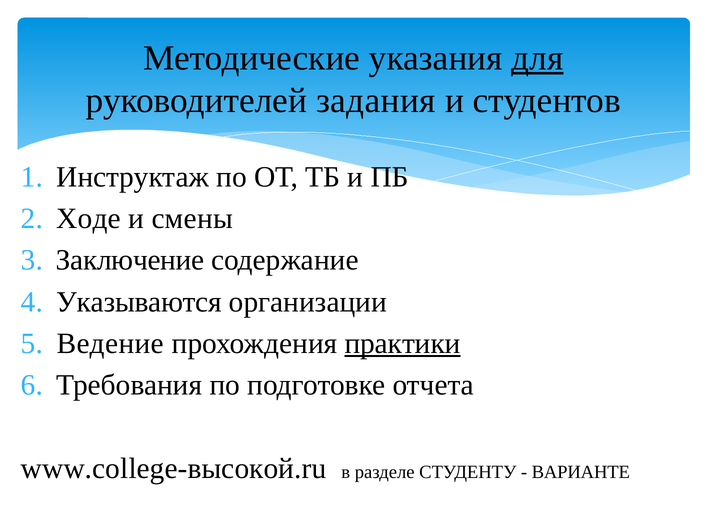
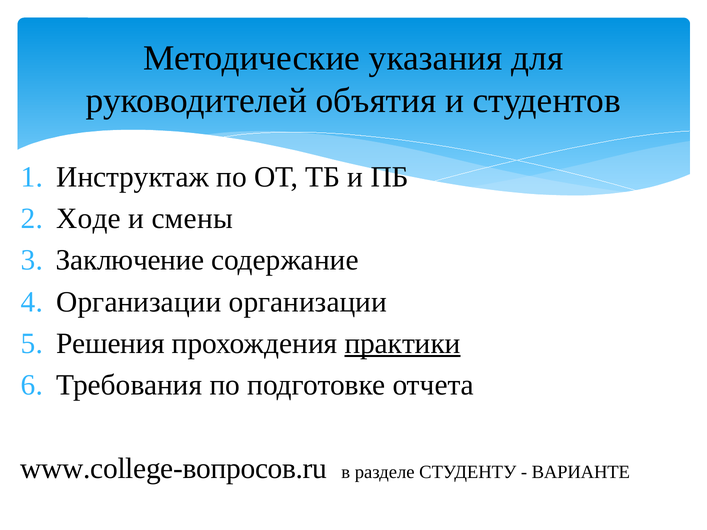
для underline: present -> none
задания: задания -> объятия
Указываются at (139, 302): Указываются -> Организации
Ведение: Ведение -> Решения
www.college-высокой.ru: www.college-высокой.ru -> www.college-вопросов.ru
